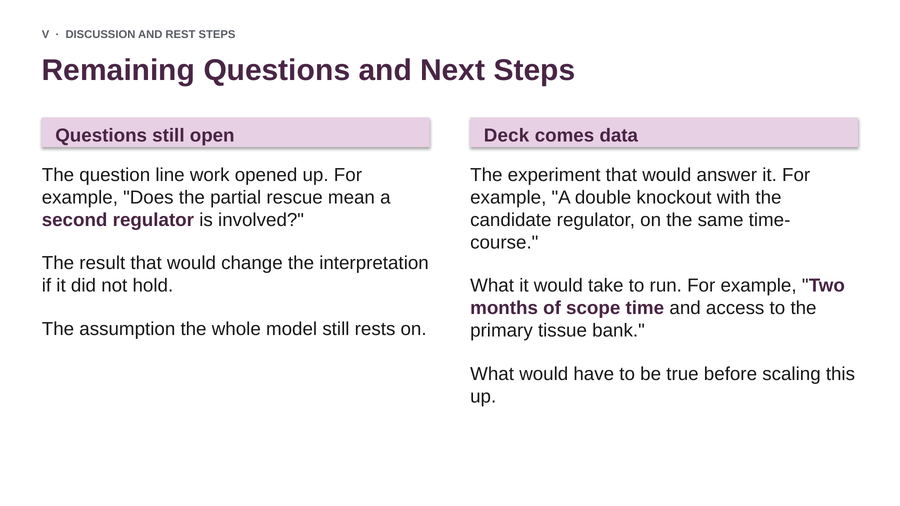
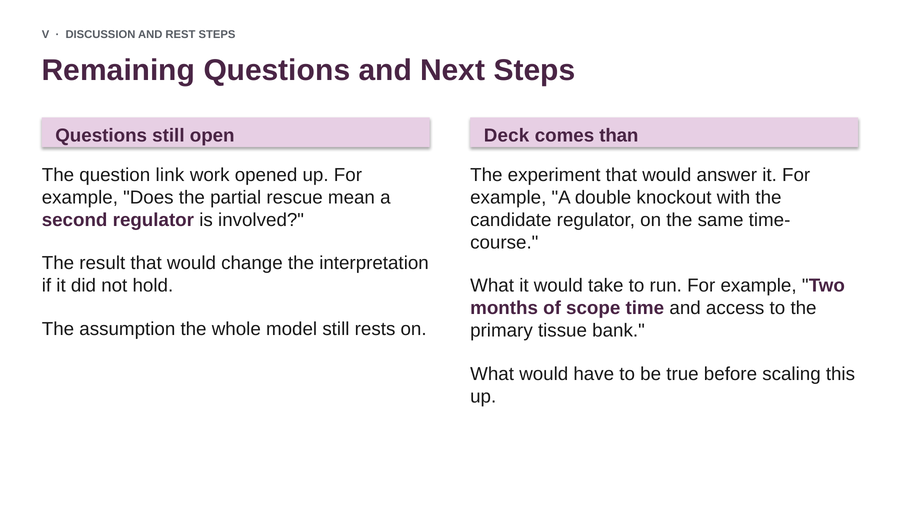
data: data -> than
line: line -> link
